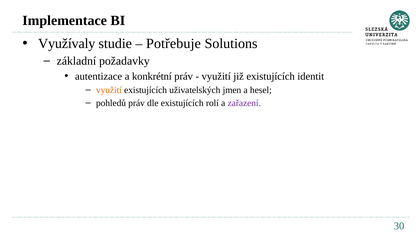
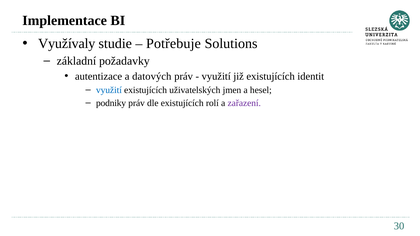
konkrétní: konkrétní -> datových
využití at (109, 90) colour: orange -> blue
pohledů: pohledů -> podniky
